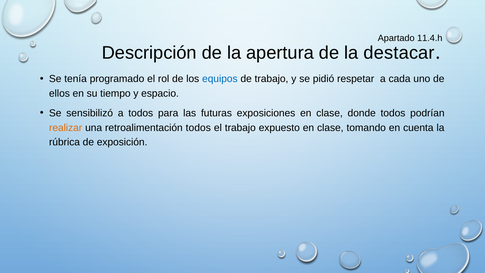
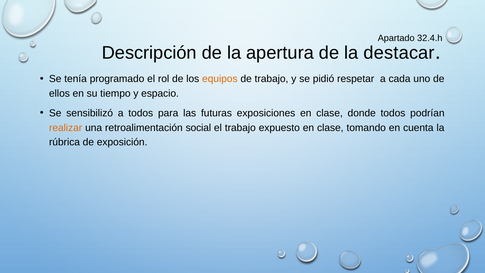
11.4.h: 11.4.h -> 32.4.h
equipos colour: blue -> orange
retroalimentación todos: todos -> social
